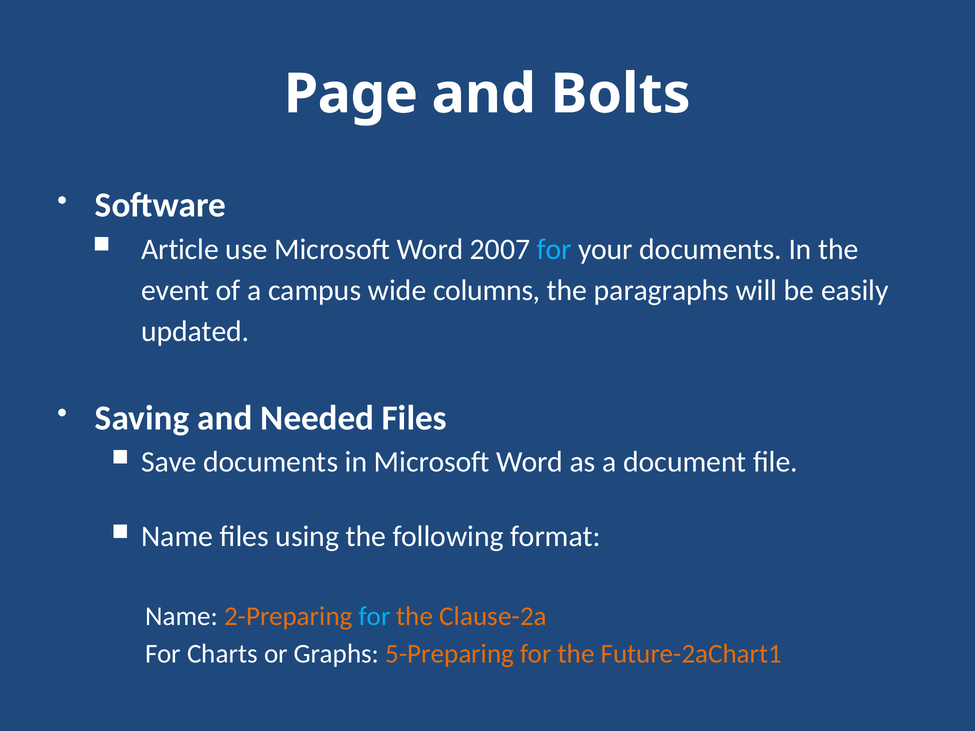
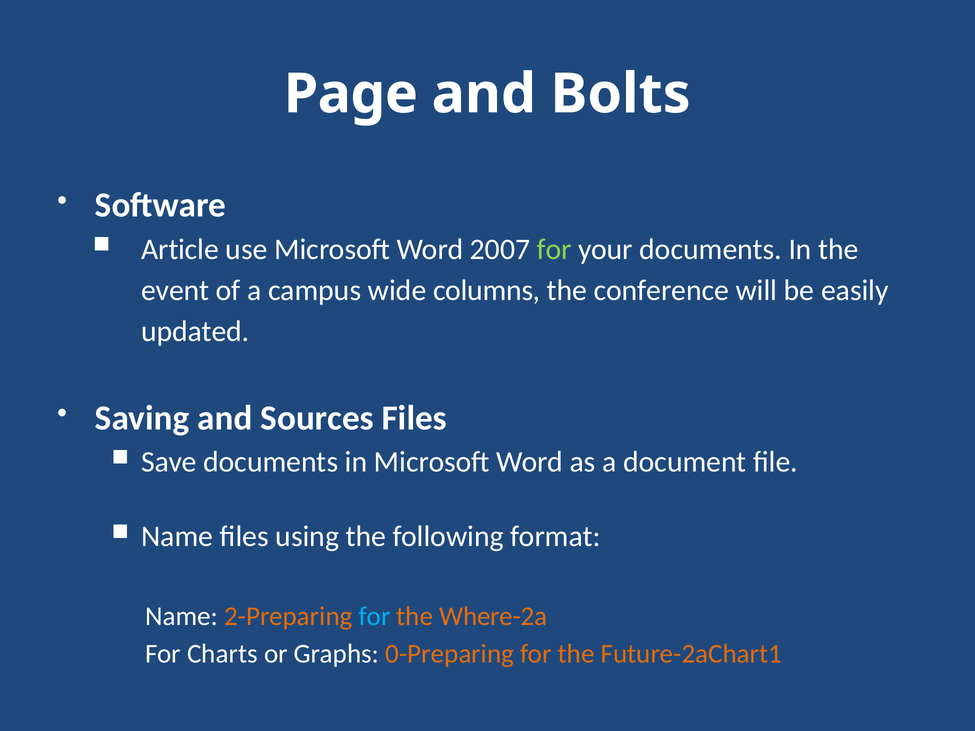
for at (554, 249) colour: light blue -> light green
paragraphs: paragraphs -> conference
Needed: Needed -> Sources
Clause-2a: Clause-2a -> Where-2a
5-Preparing: 5-Preparing -> 0-Preparing
